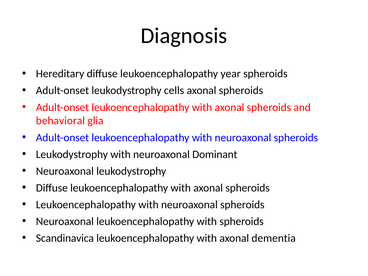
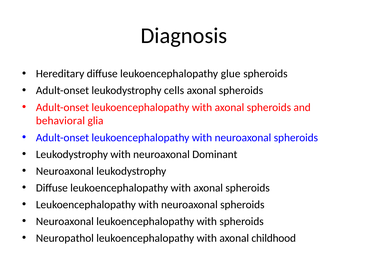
year: year -> glue
Scandinavica: Scandinavica -> Neuropathol
dementia: dementia -> childhood
